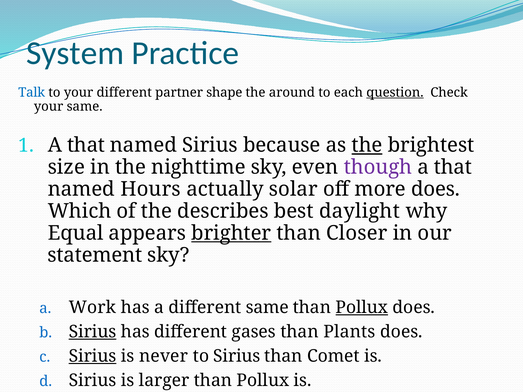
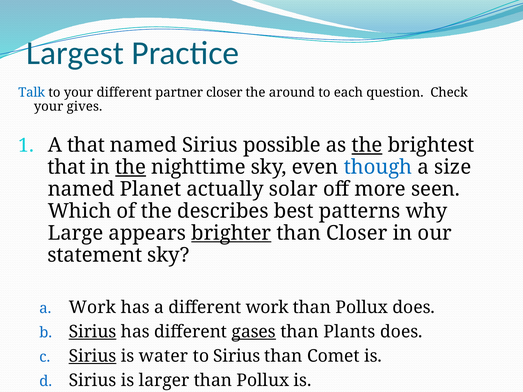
System: System -> Largest
partner shape: shape -> closer
question underline: present -> none
your same: same -> gives
because: because -> possible
size at (66, 167): size -> that
the at (131, 167) underline: none -> present
though colour: purple -> blue
that at (453, 167): that -> size
Hours: Hours -> Planet
more does: does -> seen
daylight: daylight -> patterns
Equal: Equal -> Large
different same: same -> work
Pollux at (362, 308) underline: present -> none
gases underline: none -> present
never: never -> water
